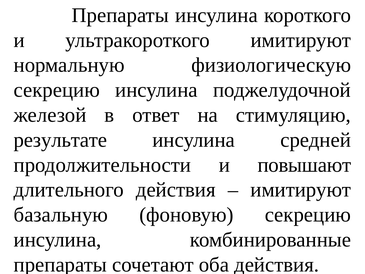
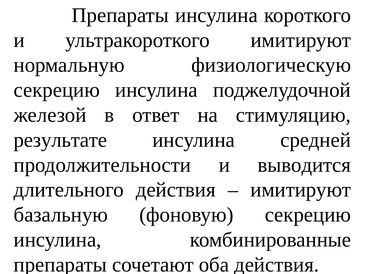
повышают: повышают -> выводится
